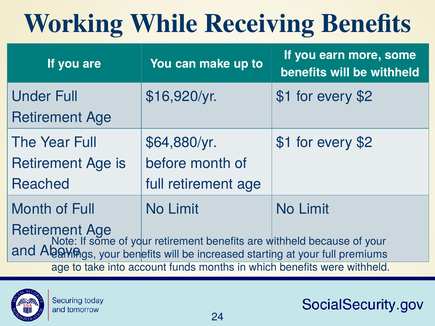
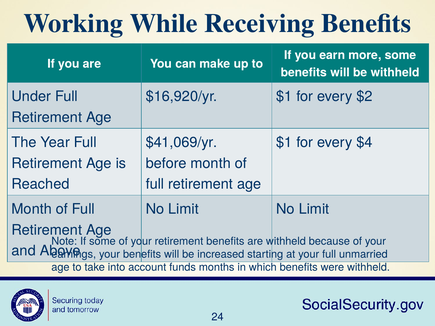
$64,880/yr: $64,880/yr -> $41,069/yr
$2 at (364, 143): $2 -> $4
premiums: premiums -> unmarried
